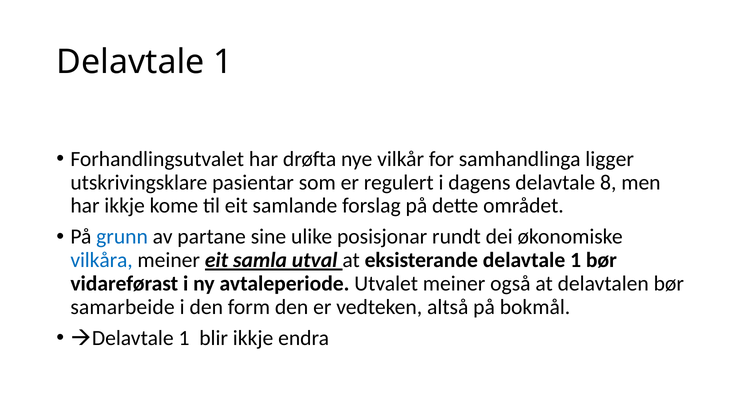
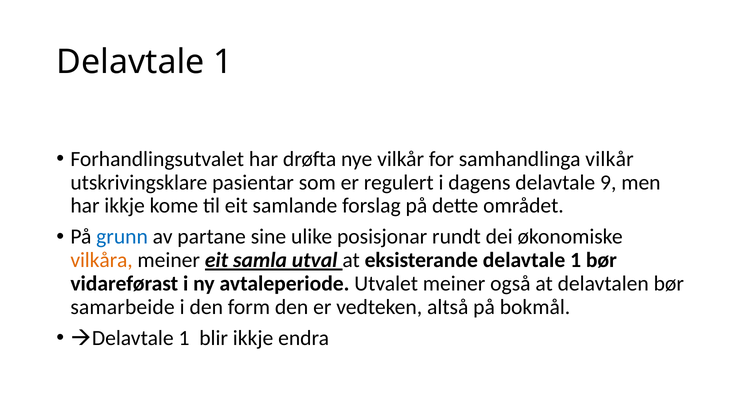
samhandlinga ligger: ligger -> vilkår
8: 8 -> 9
vilkåra colour: blue -> orange
